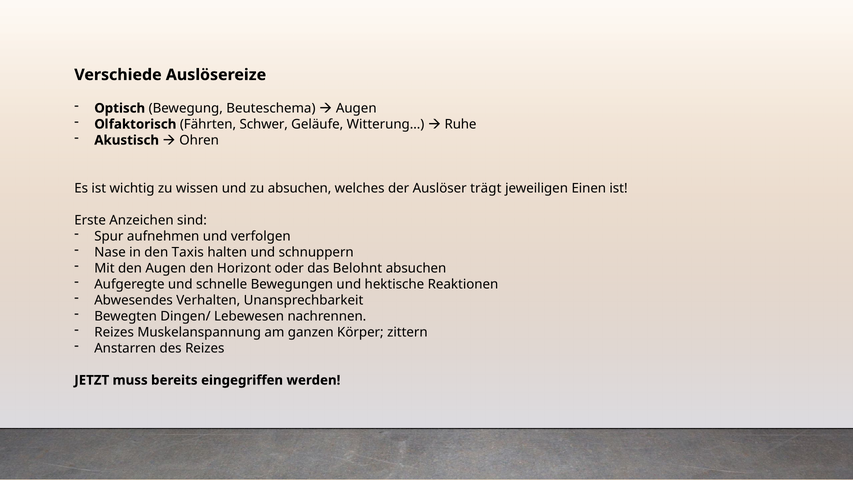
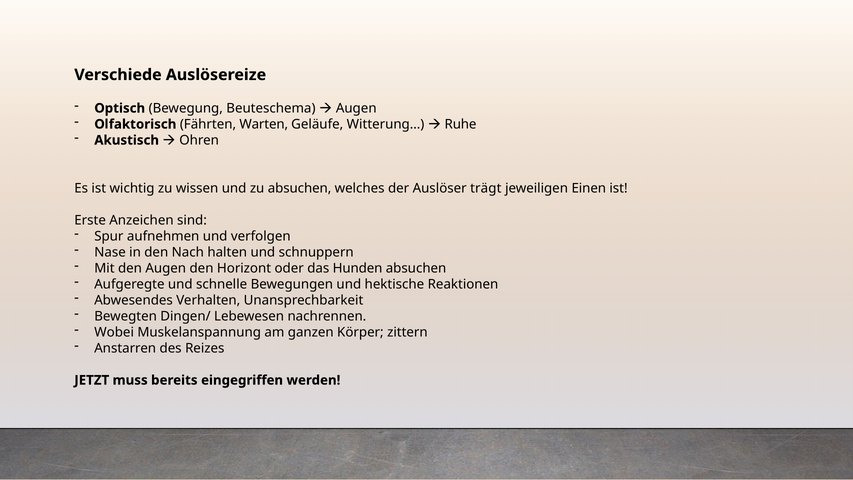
Schwer: Schwer -> Warten
Taxis: Taxis -> Nach
Belohnt: Belohnt -> Hunden
Reizes at (114, 332): Reizes -> Wobei
